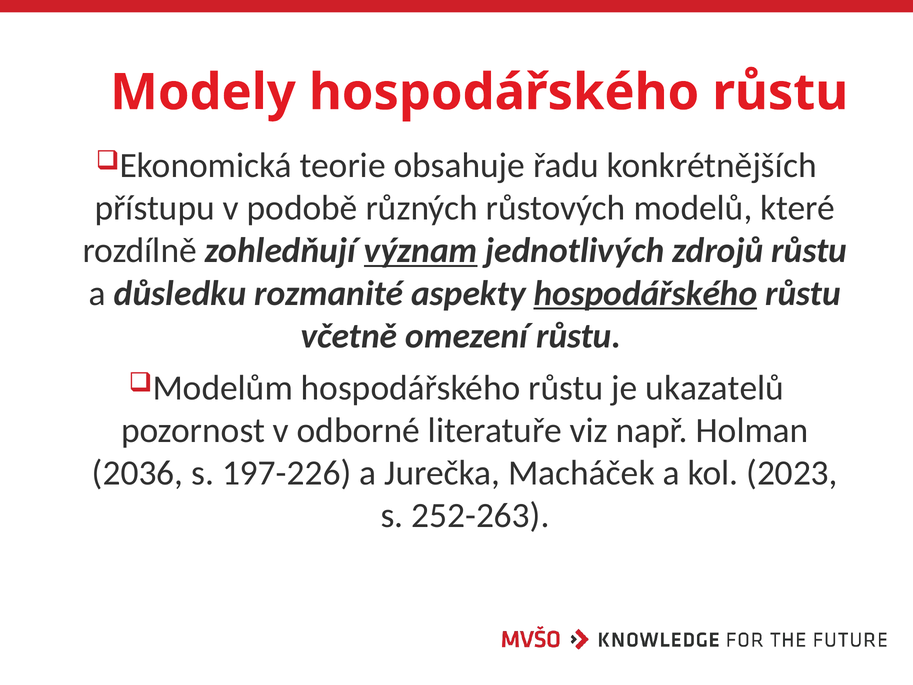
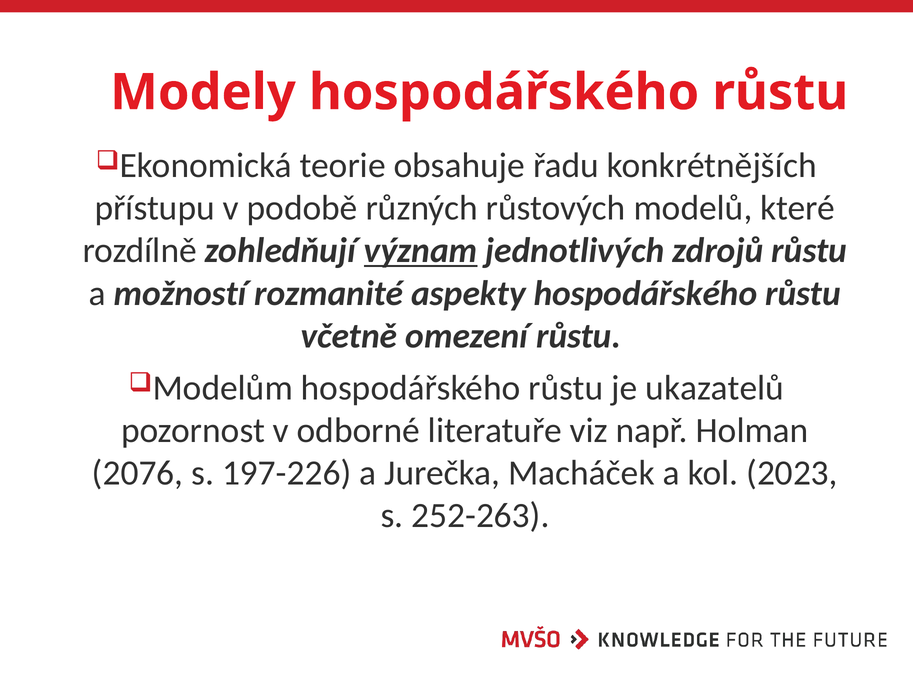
důsledku: důsledku -> možností
hospodářského at (645, 293) underline: present -> none
2036: 2036 -> 2076
